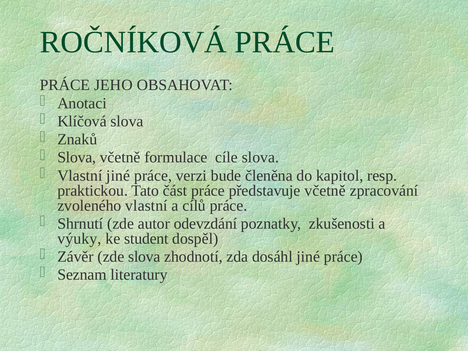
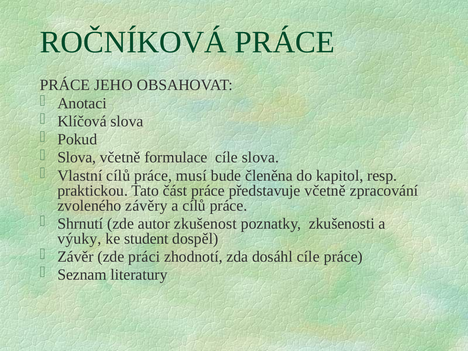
Znaků: Znaků -> Pokud
Vlastní jiné: jiné -> cílů
verzi: verzi -> musí
zvoleného vlastní: vlastní -> závěry
odevzdání: odevzdání -> zkušenost
zde slova: slova -> práci
dosáhl jiné: jiné -> cíle
